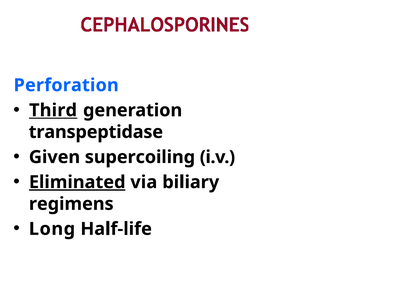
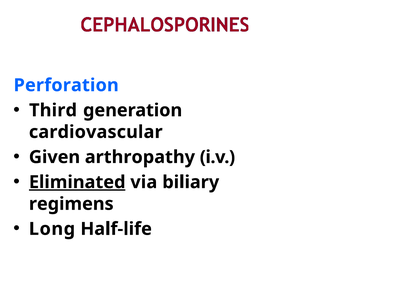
Third underline: present -> none
transpeptidase: transpeptidase -> cardiovascular
supercoiling: supercoiling -> arthropathy
